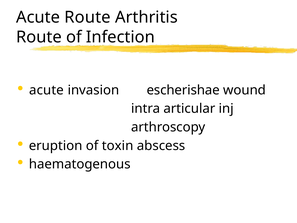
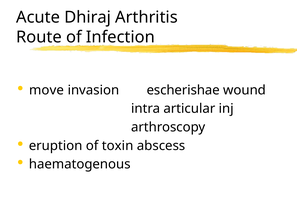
Acute Route: Route -> Dhiraj
acute at (46, 90): acute -> move
